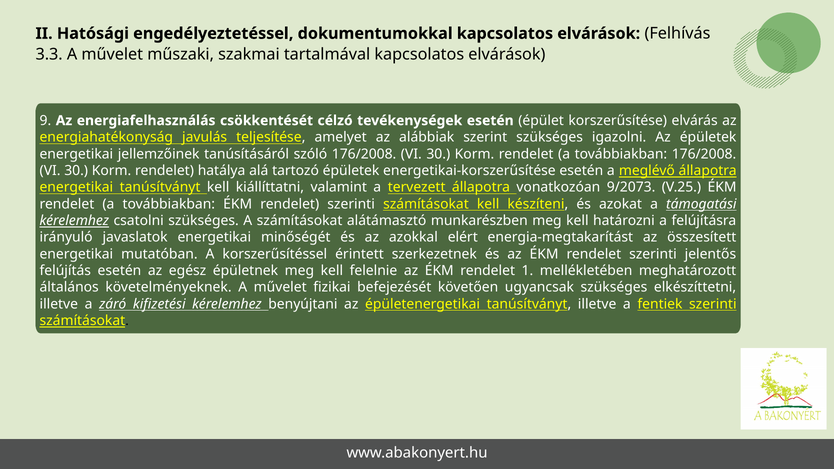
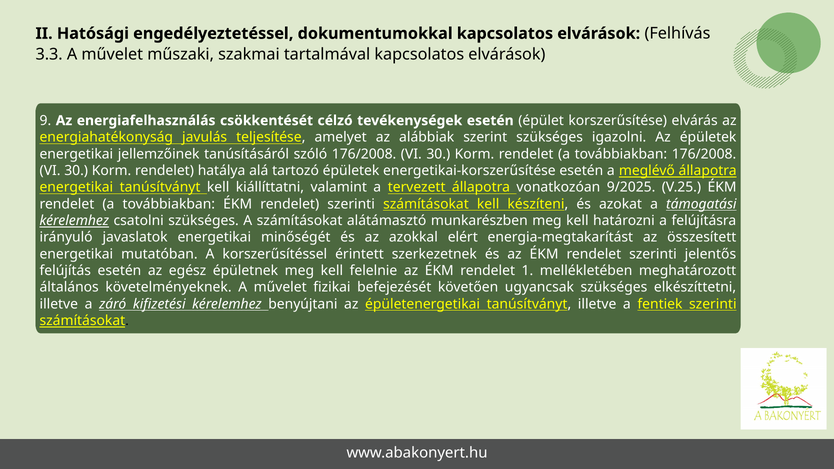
9/2073: 9/2073 -> 9/2025
